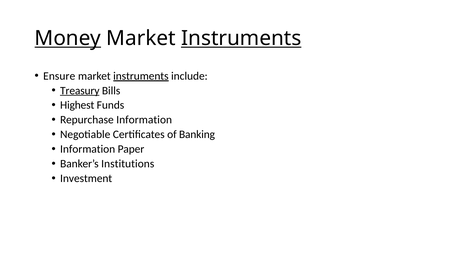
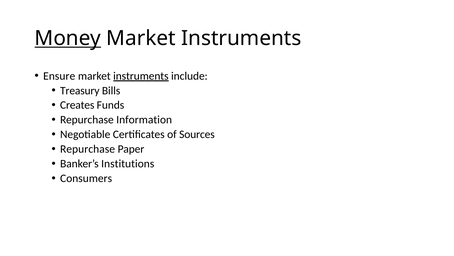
Instruments at (241, 38) underline: present -> none
Treasury underline: present -> none
Highest: Highest -> Creates
Banking: Banking -> Sources
Information at (88, 149): Information -> Repurchase
Investment: Investment -> Consumers
